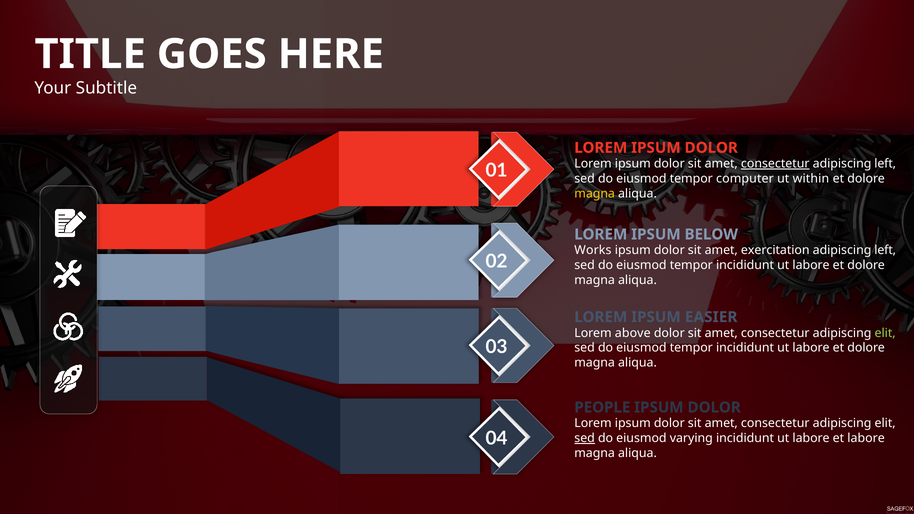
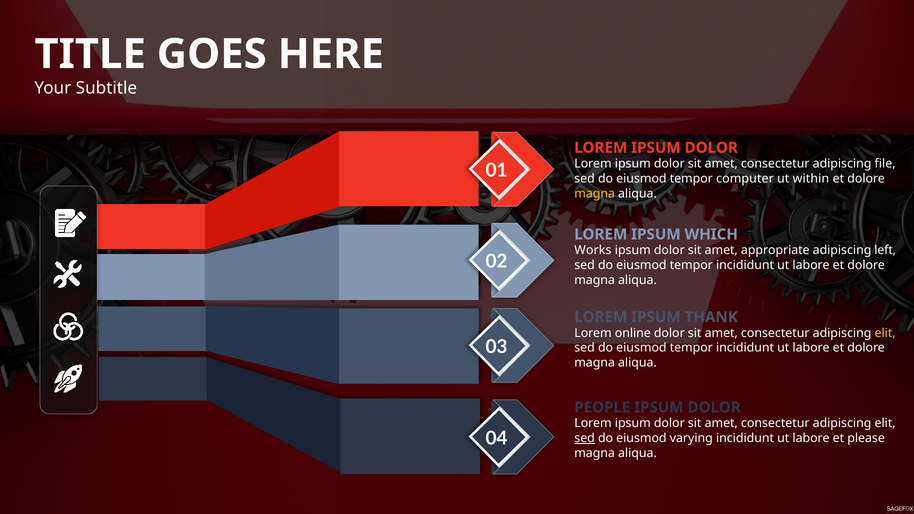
consectetur at (775, 164) underline: present -> none
left at (885, 164): left -> file
BELOW: BELOW -> WHICH
exercitation: exercitation -> appropriate
EASIER: EASIER -> THANK
above: above -> online
elit at (885, 333) colour: light green -> yellow
et labore: labore -> please
